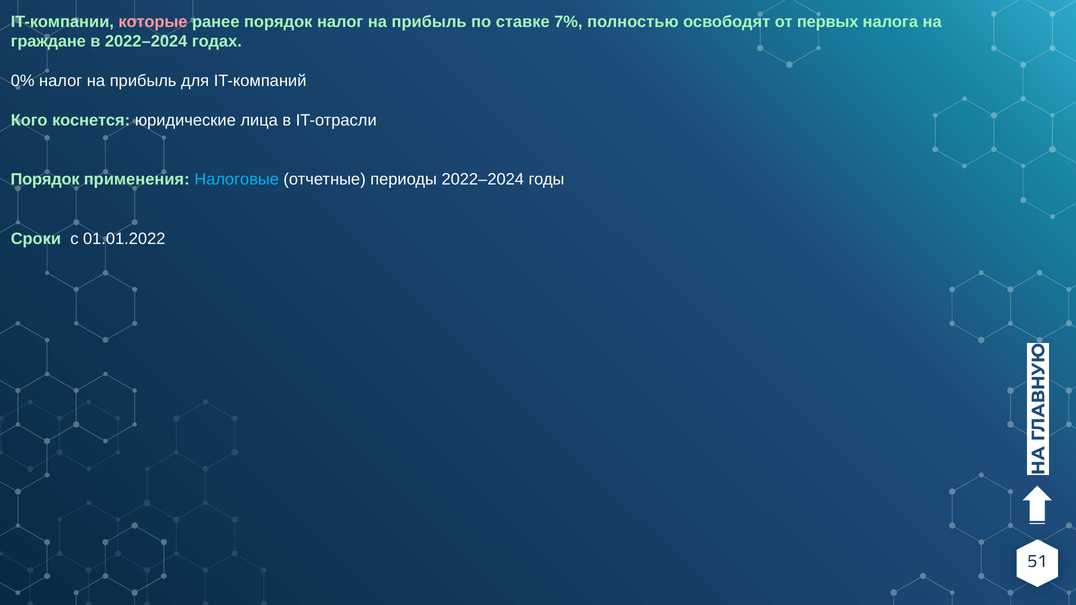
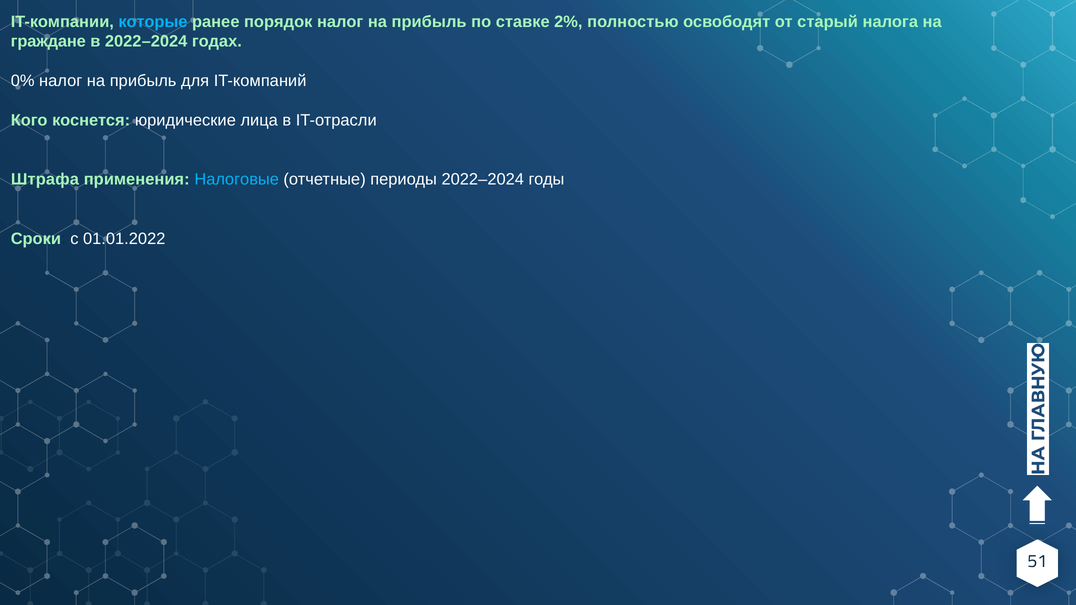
которые colour: pink -> light blue
7%: 7% -> 2%
первых: первых -> старый
Порядок at (45, 180): Порядок -> Штрафа
